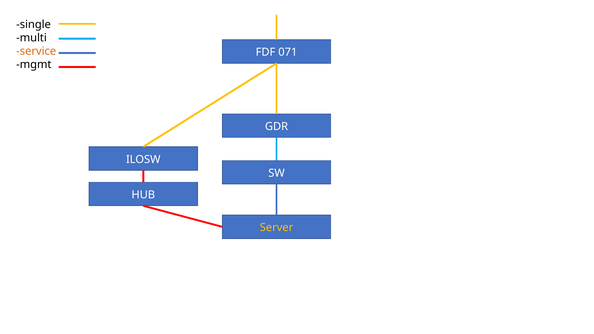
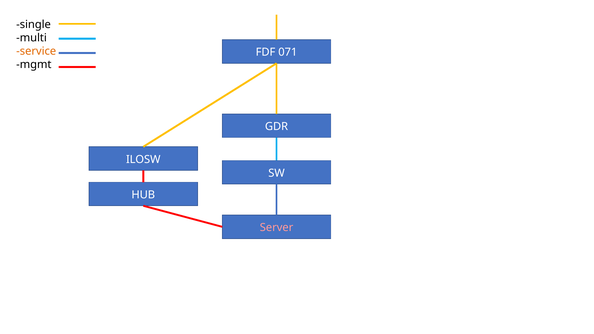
Server colour: yellow -> pink
